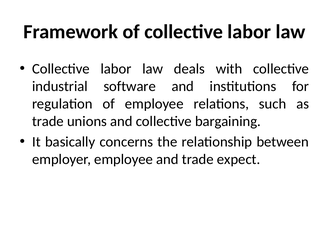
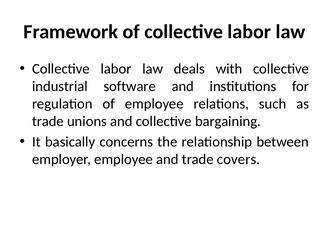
expect: expect -> covers
